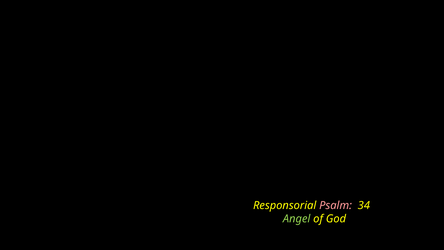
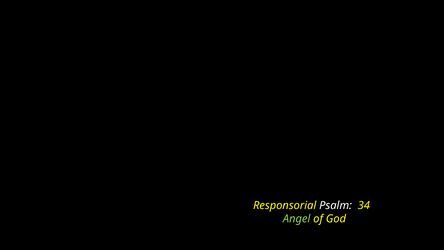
Psalm colour: pink -> white
